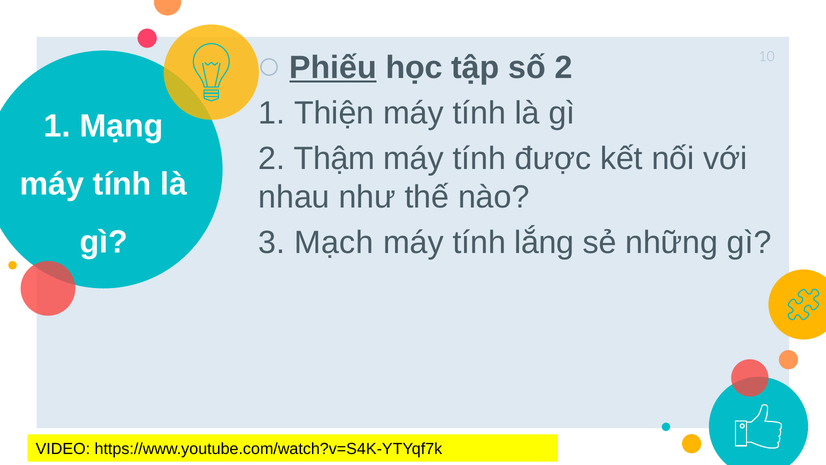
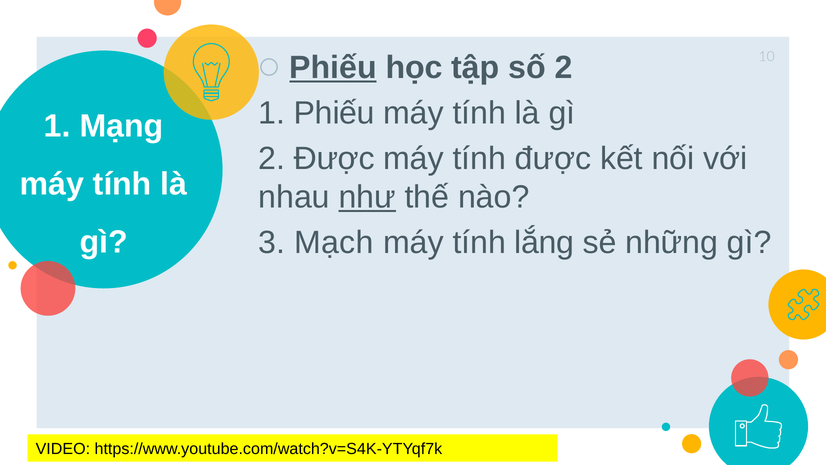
1 Thiện: Thiện -> Phiếu
2 Thậm: Thậm -> Được
như underline: none -> present
